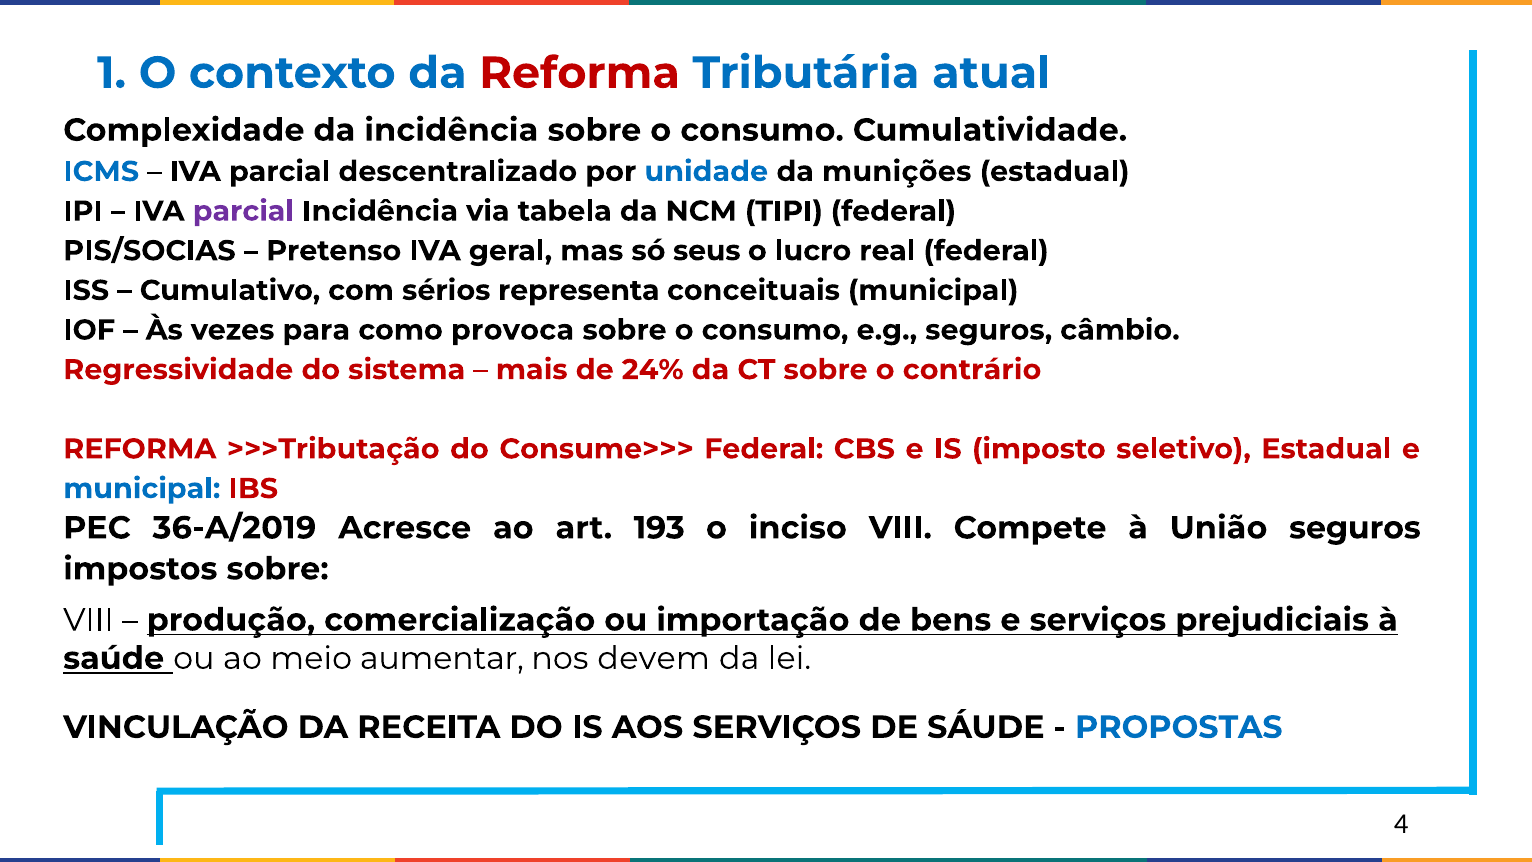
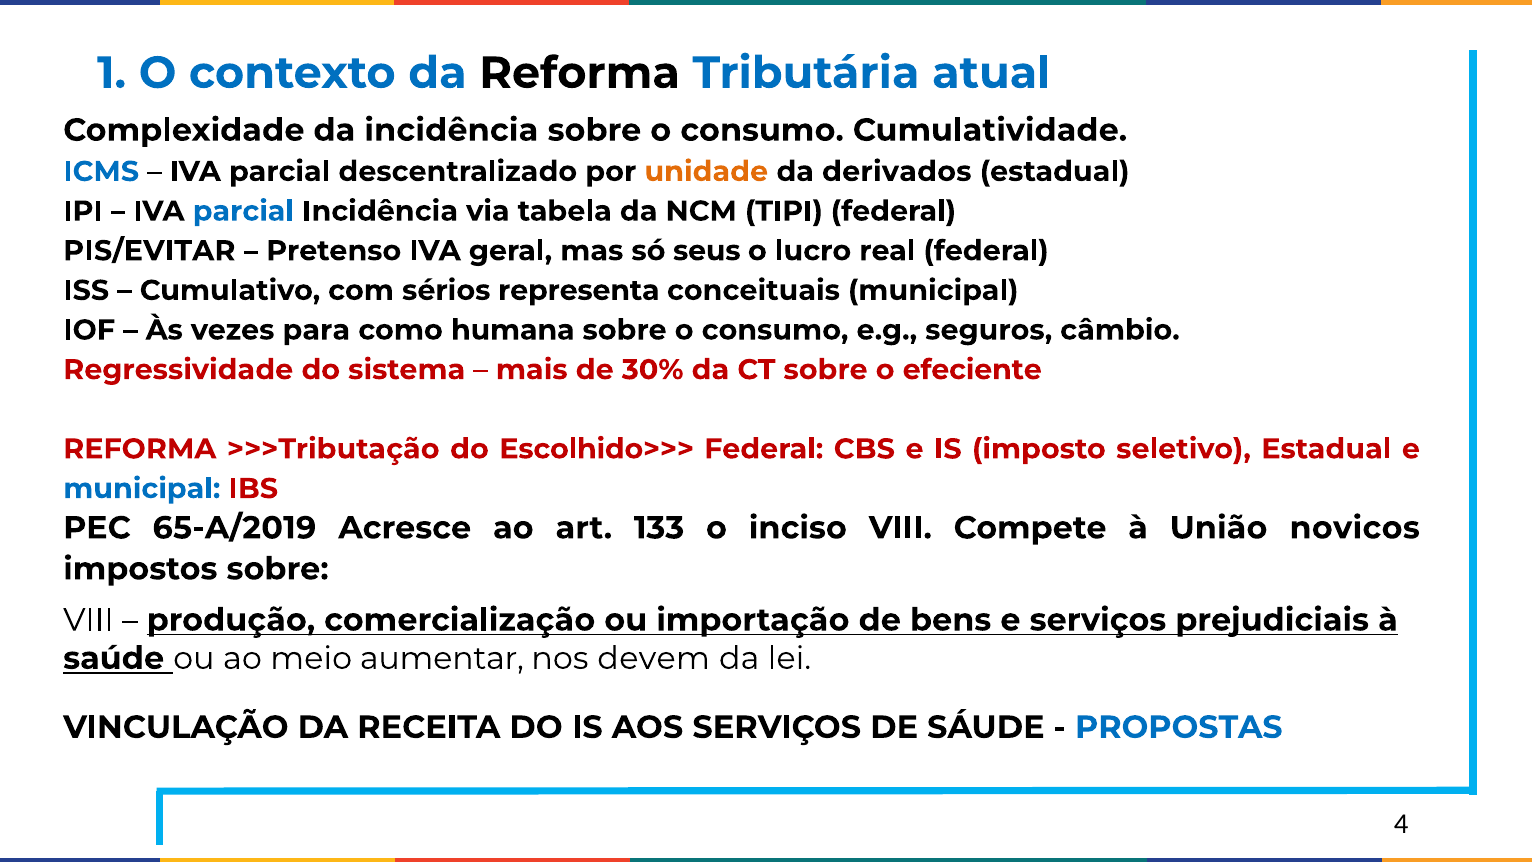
Reforma at (580, 73) colour: red -> black
unidade colour: blue -> orange
munições: munições -> derivados
parcial at (243, 211) colour: purple -> blue
PIS/SOCIAS: PIS/SOCIAS -> PIS/EVITAR
provoca: provoca -> humana
24%: 24% -> 30%
contrário: contrário -> efeciente
Consume>>>: Consume>>> -> Escolhido>>>
36-A/2019: 36-A/2019 -> 65-A/2019
193: 193 -> 133
União seguros: seguros -> novicos
